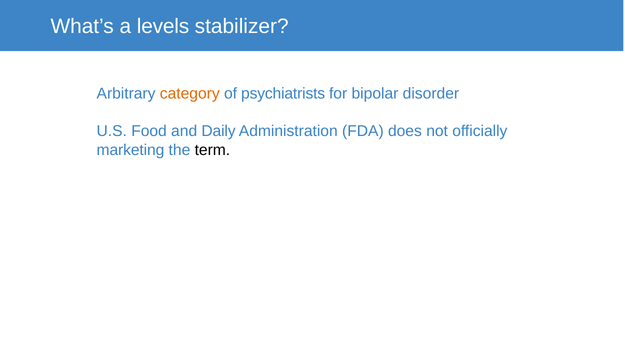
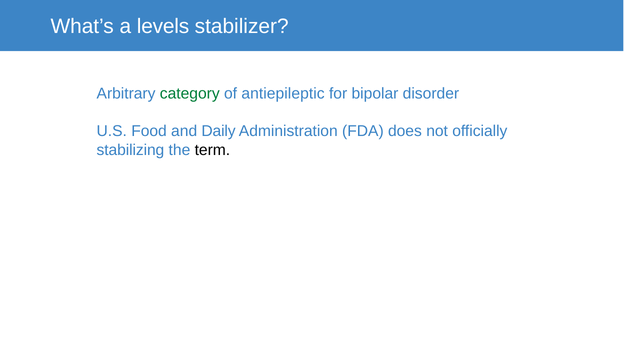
category colour: orange -> green
psychiatrists: psychiatrists -> antiepileptic
marketing: marketing -> stabilizing
